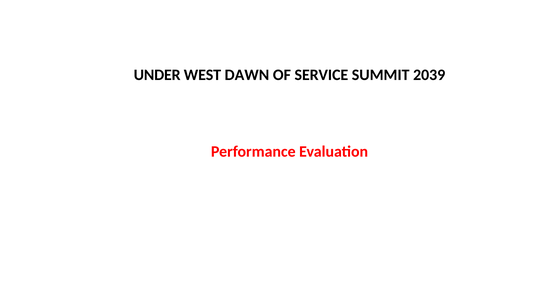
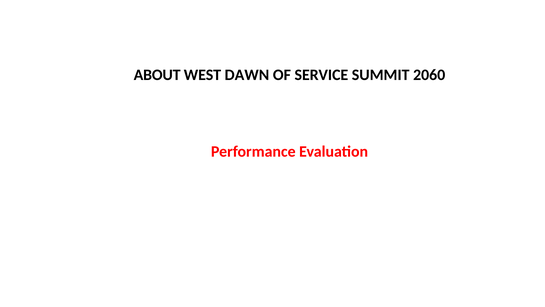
UNDER: UNDER -> ABOUT
2039: 2039 -> 2060
